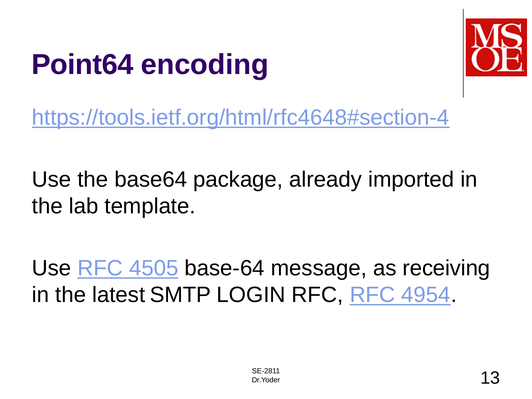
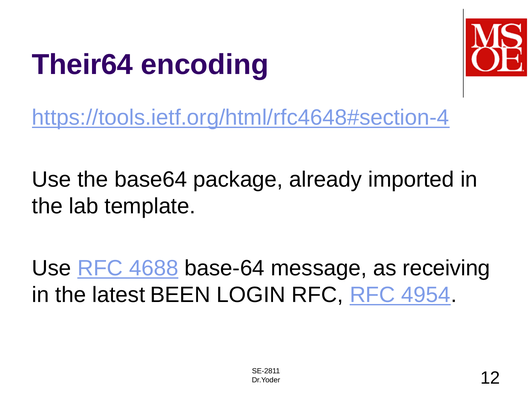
Point64: Point64 -> Their64
4505: 4505 -> 4688
SMTP: SMTP -> BEEN
13: 13 -> 12
